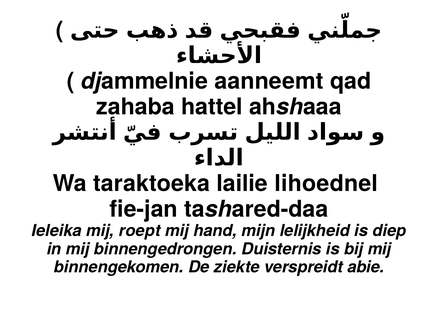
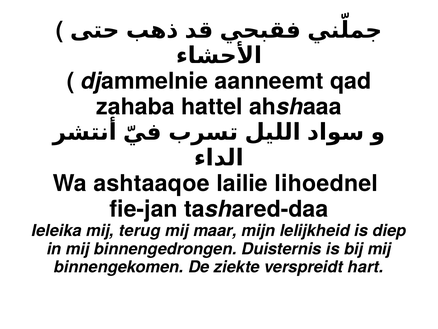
taraktoeka: taraktoeka -> ashtaaqoe
roept: roept -> terug
hand: hand -> maar
abie: abie -> hart
